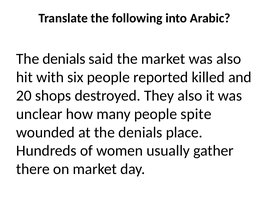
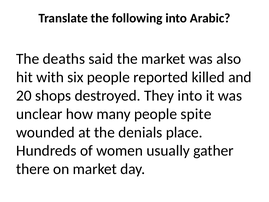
denials at (64, 59): denials -> deaths
They also: also -> into
